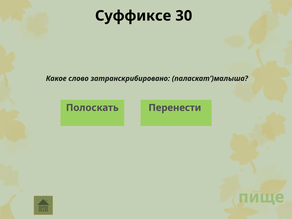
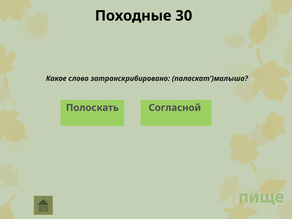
Суффиксе: Суффиксе -> Походные
Перенести: Перенести -> Согласной
